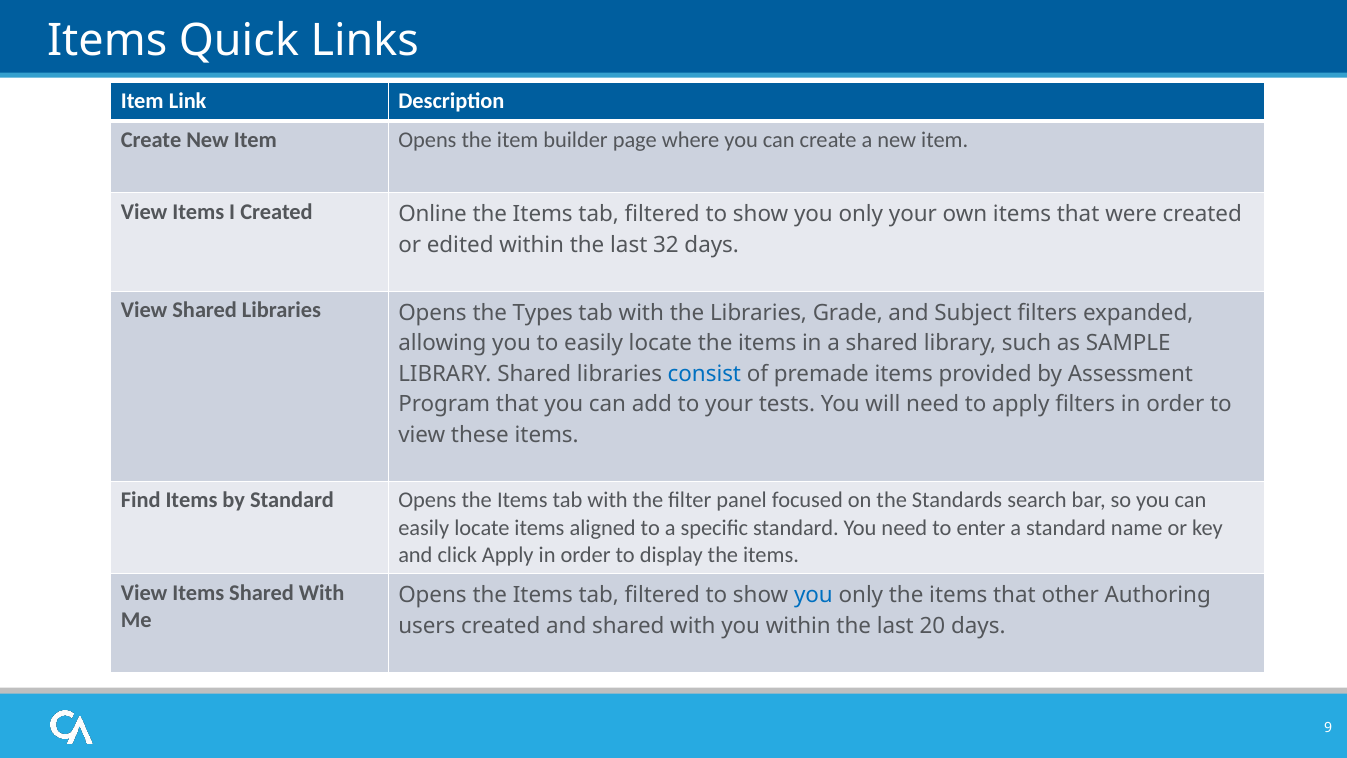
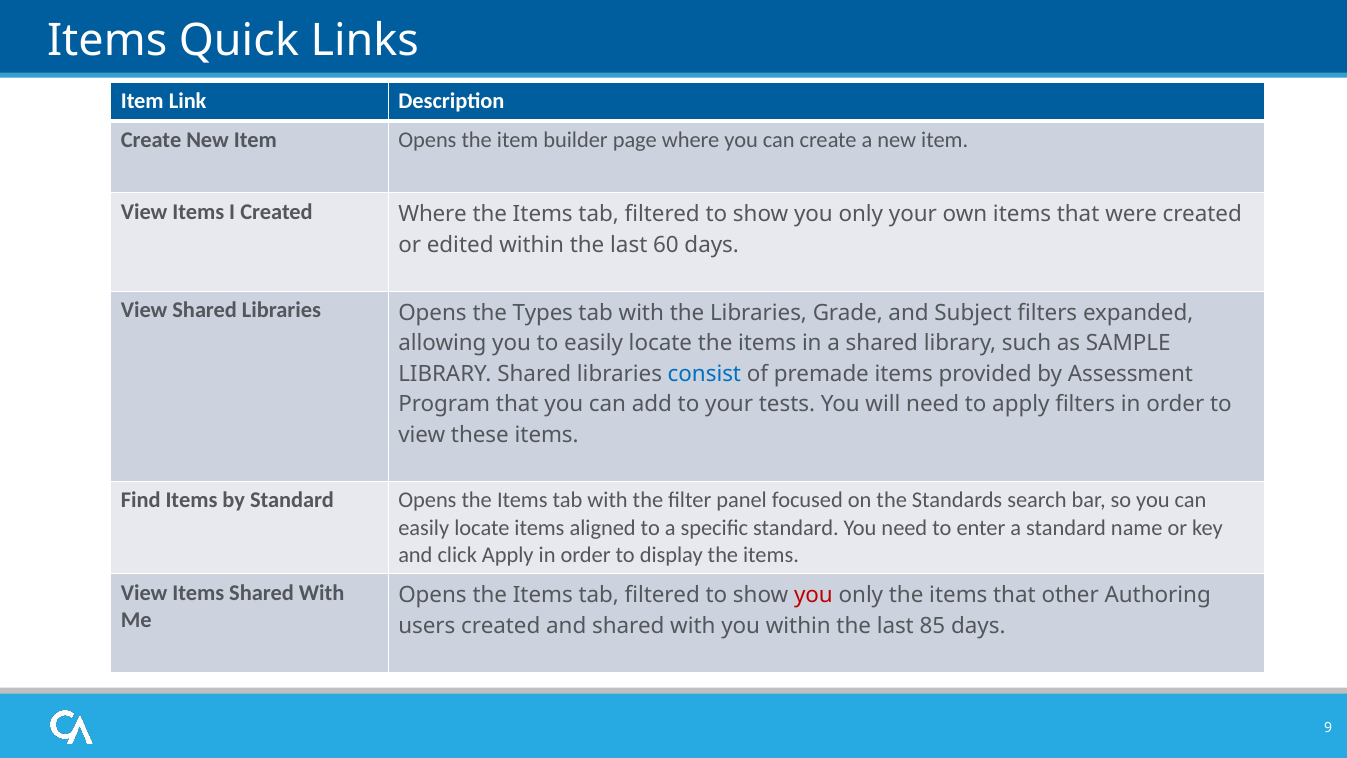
Created Online: Online -> Where
32: 32 -> 60
you at (813, 595) colour: blue -> red
20: 20 -> 85
